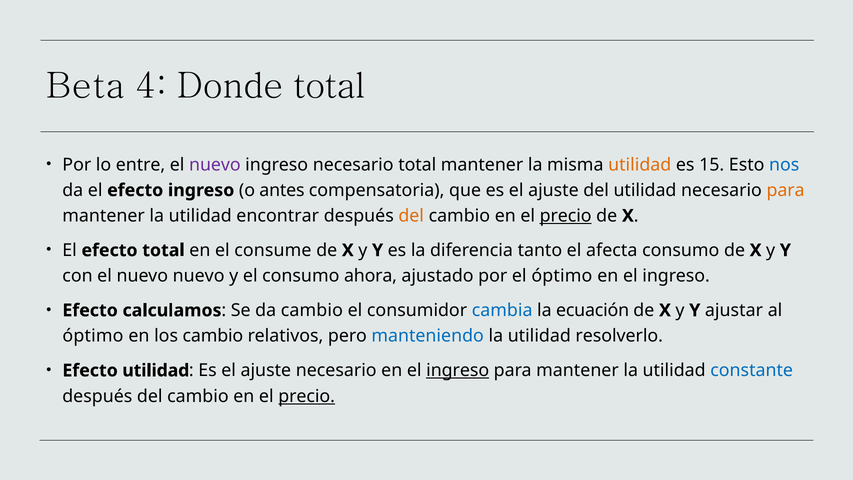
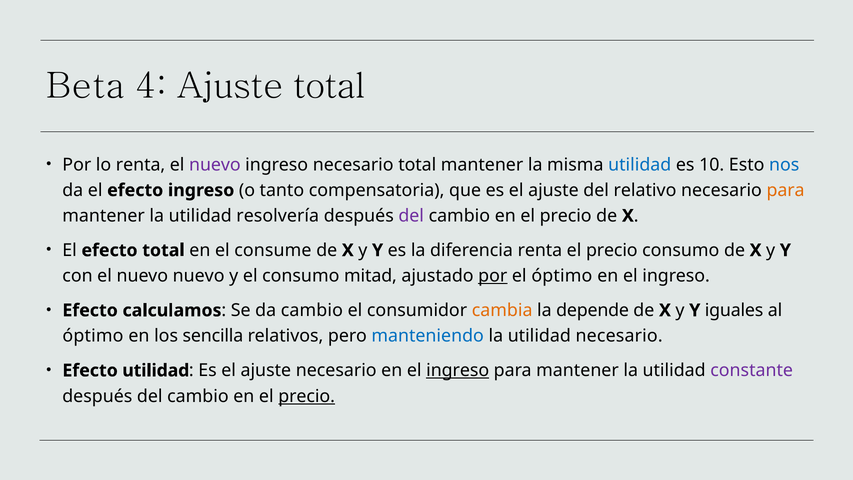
4 Donde: Donde -> Ajuste
lo entre: entre -> renta
utilidad at (640, 165) colour: orange -> blue
15: 15 -> 10
antes: antes -> tanto
del utilidad: utilidad -> relativo
encontrar: encontrar -> resolvería
del at (411, 216) colour: orange -> purple
precio at (566, 216) underline: present -> none
diferencia tanto: tanto -> renta
afecta at (612, 250): afecta -> precio
ahora: ahora -> mitad
por at (493, 276) underline: none -> present
cambia colour: blue -> orange
ecuación: ecuación -> depende
ajustar: ajustar -> iguales
los cambio: cambio -> sencilla
utilidad resolverlo: resolverlo -> necesario
constante colour: blue -> purple
